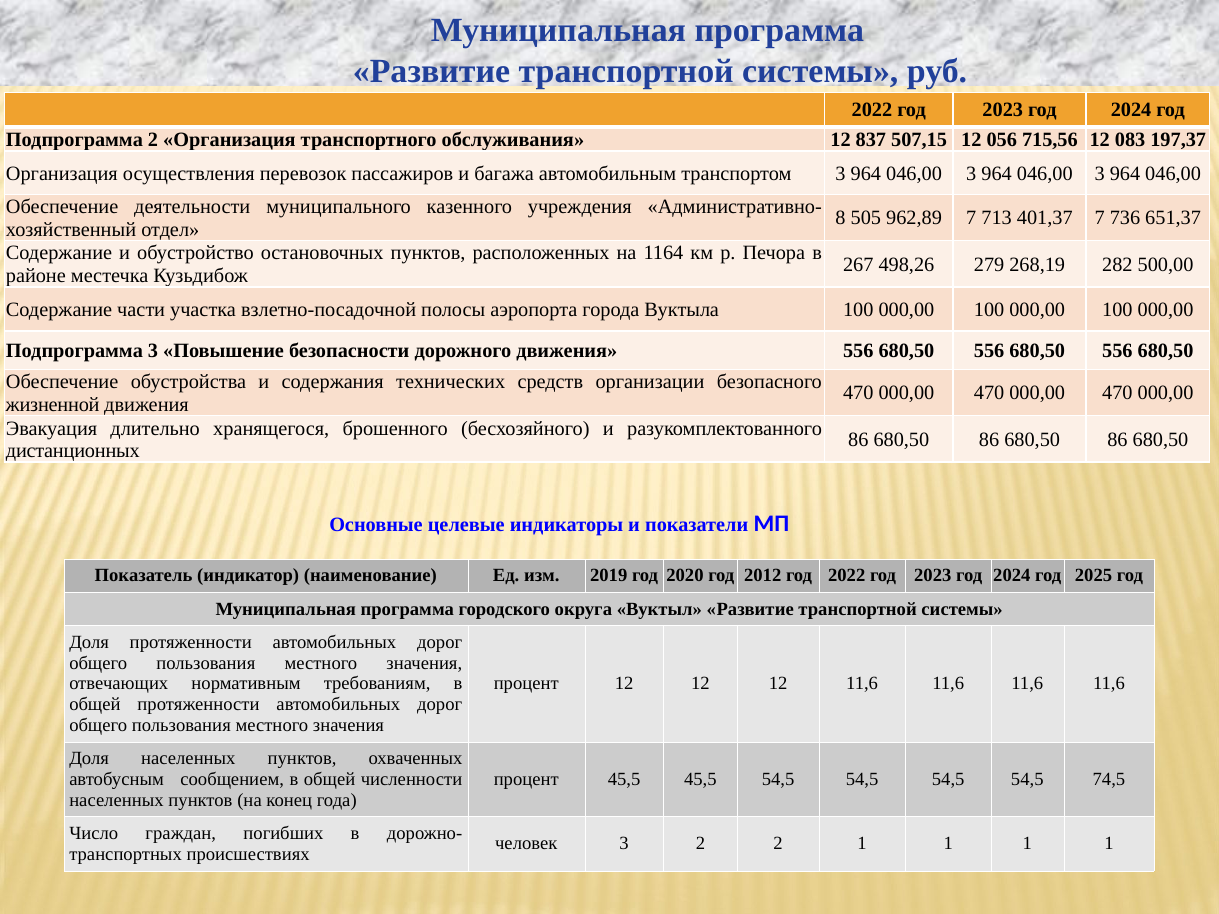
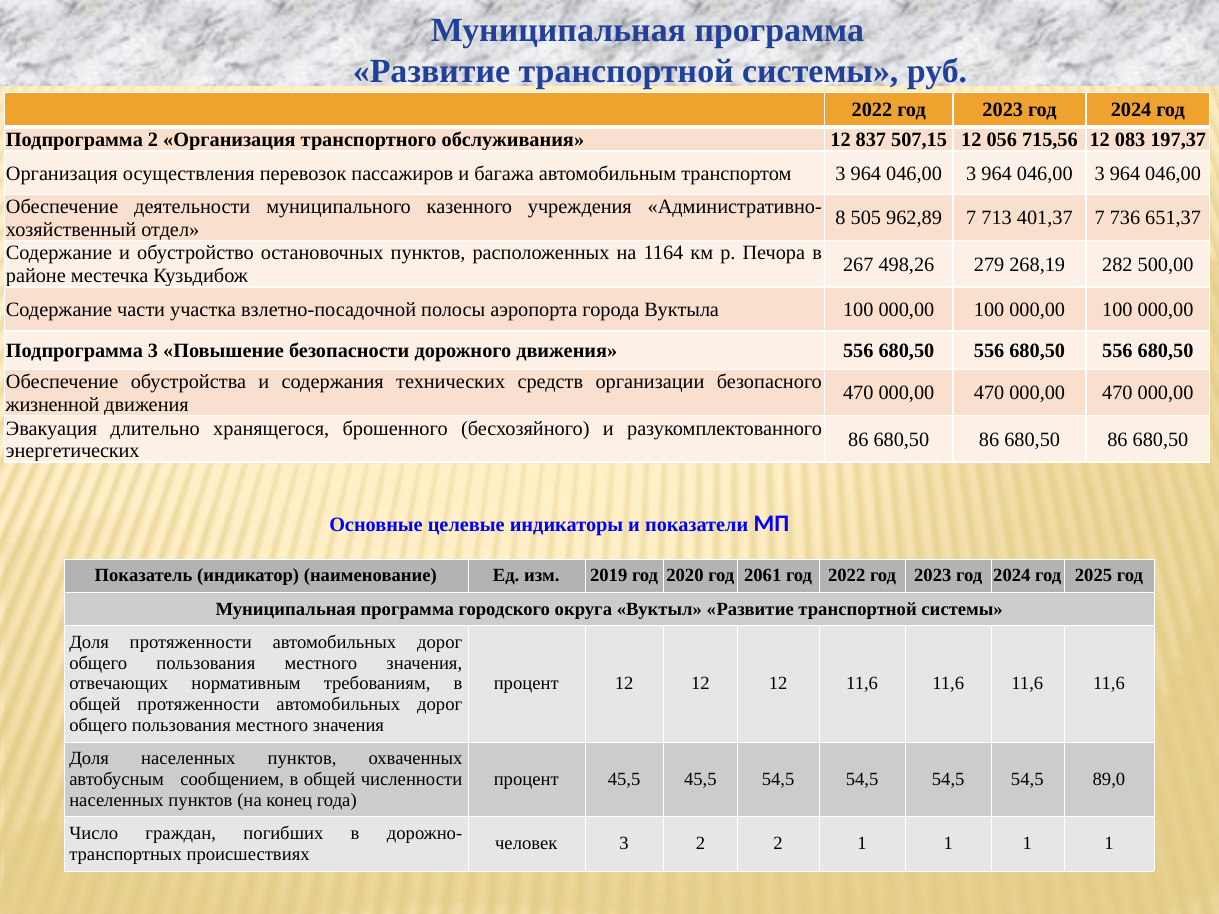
дистанционных: дистанционных -> энергетических
2012: 2012 -> 2061
74,5: 74,5 -> 89,0
